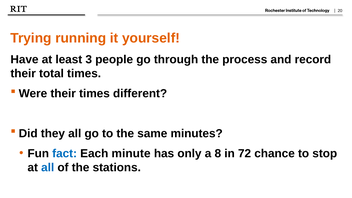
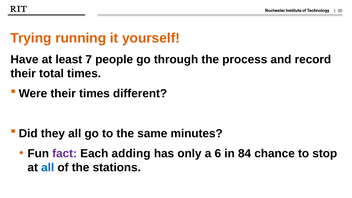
3: 3 -> 7
fact colour: blue -> purple
minute: minute -> adding
8: 8 -> 6
72: 72 -> 84
